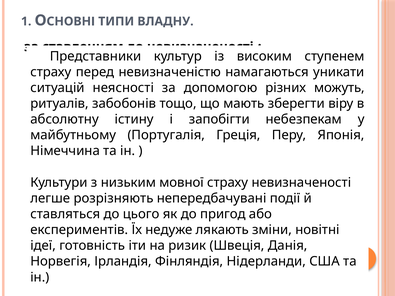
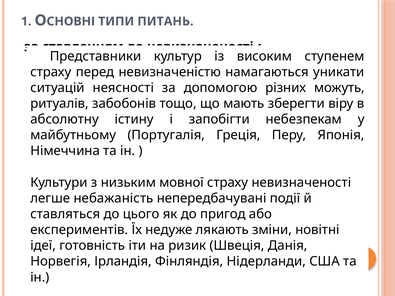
ВЛАДНУ: ВЛАДНУ -> ПИТАНЬ
розрізняють: розрізняють -> небажаність
